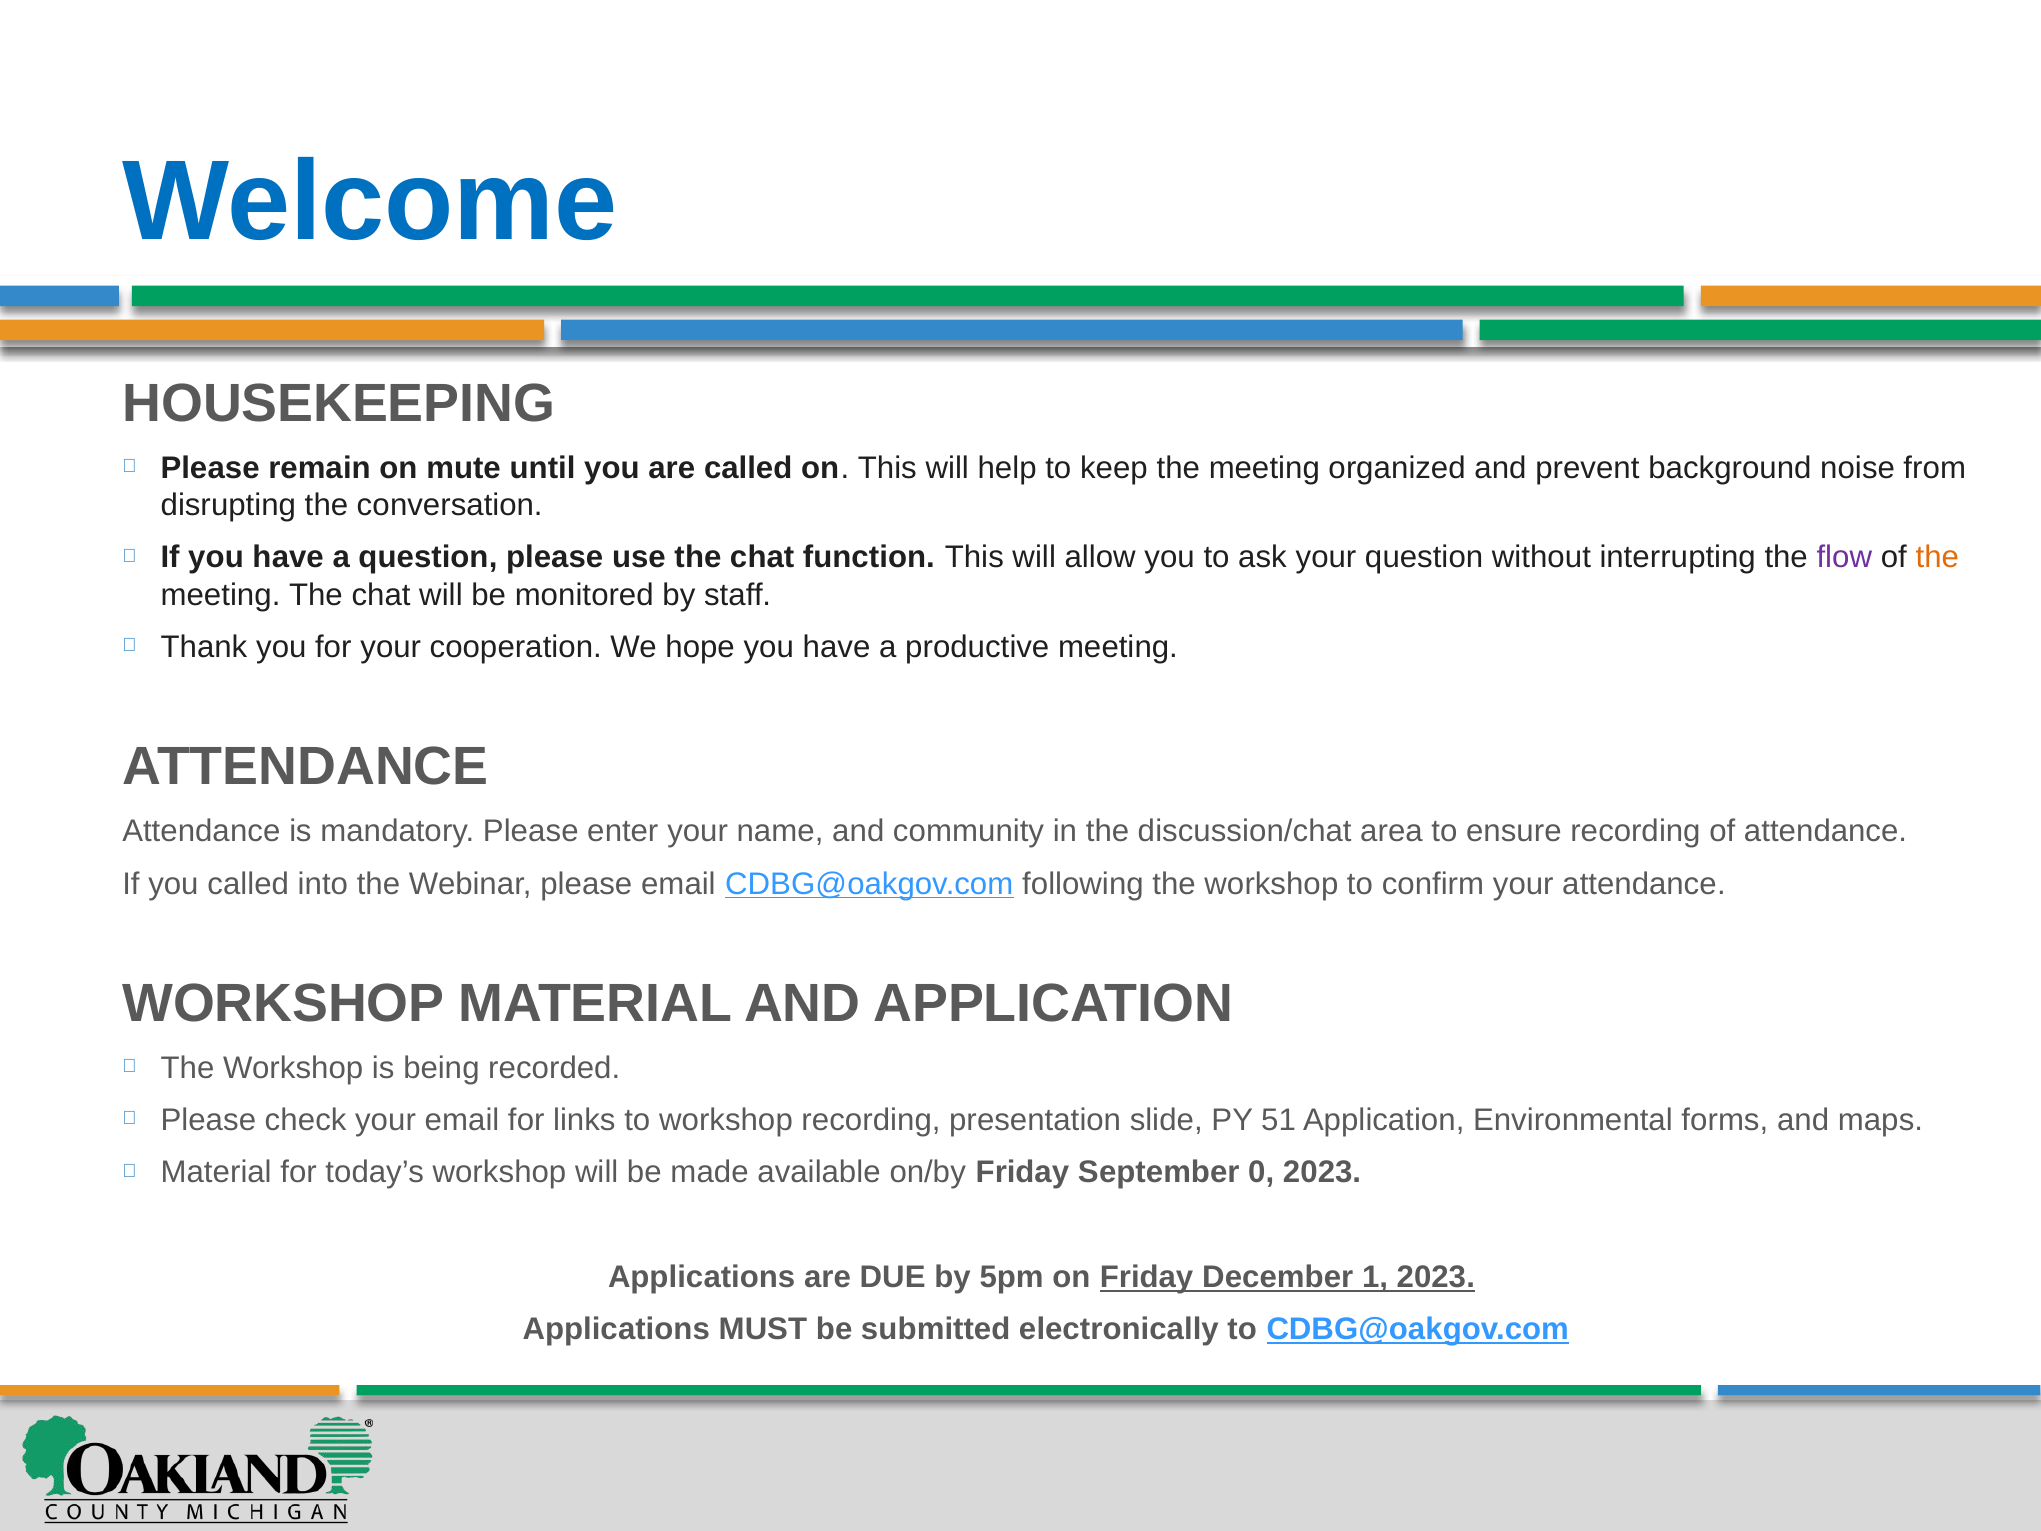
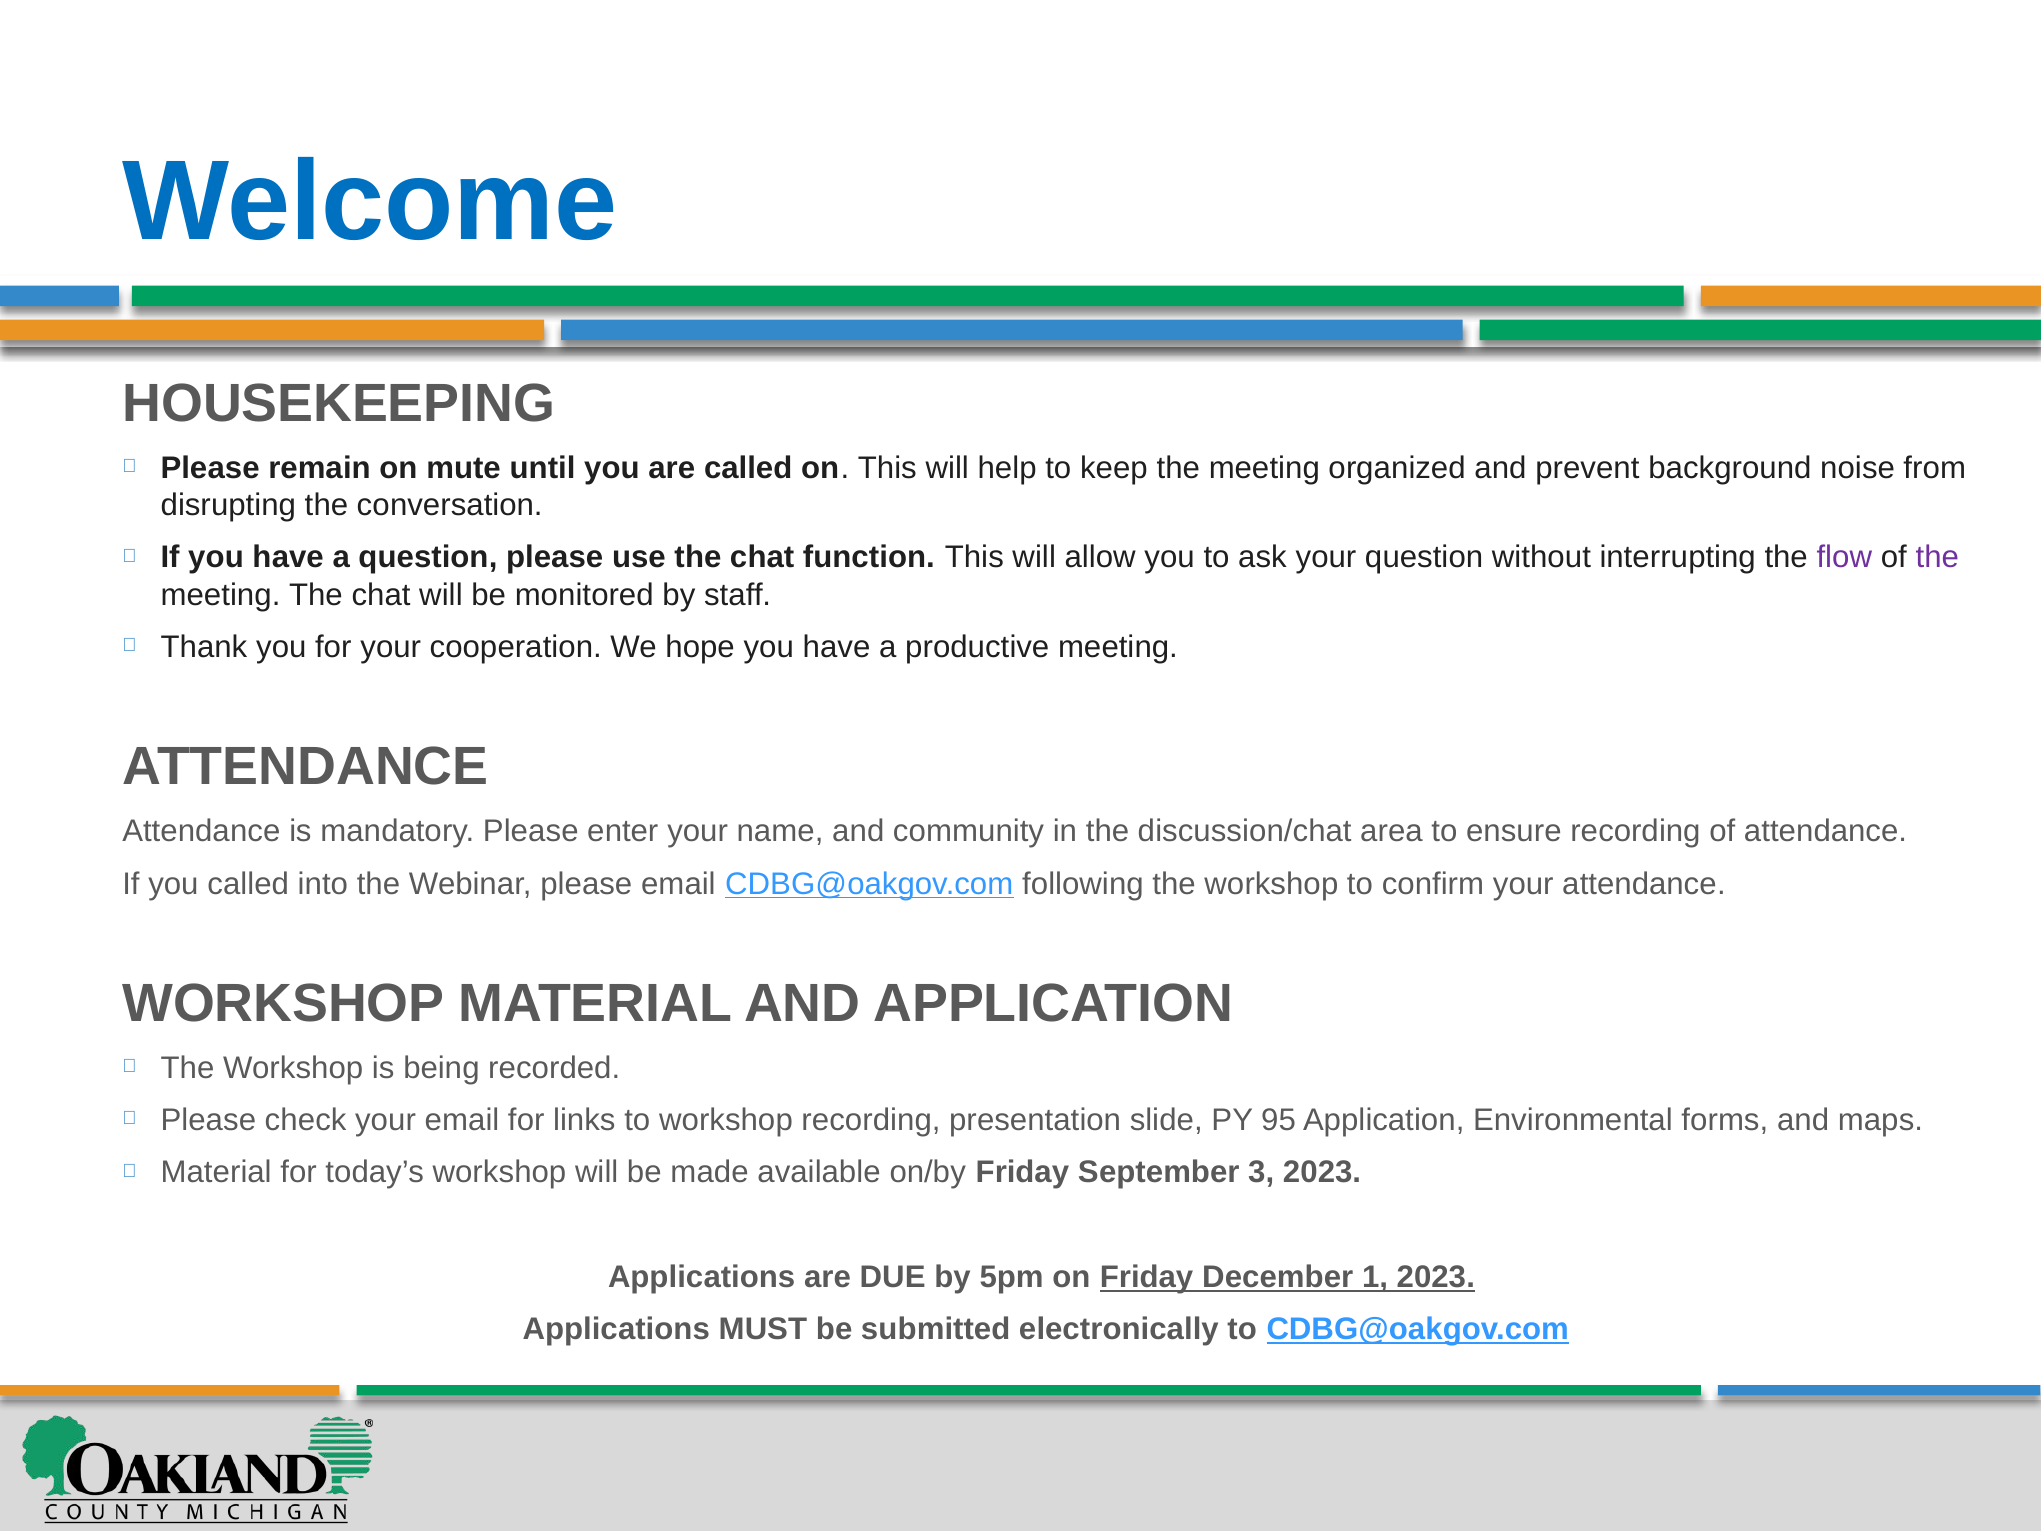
the at (1937, 557) colour: orange -> purple
51: 51 -> 95
0: 0 -> 3
